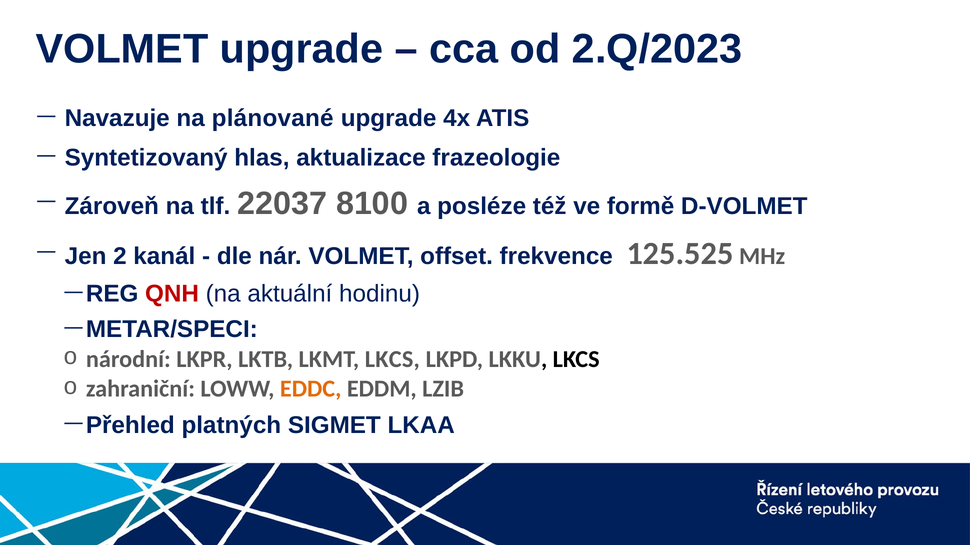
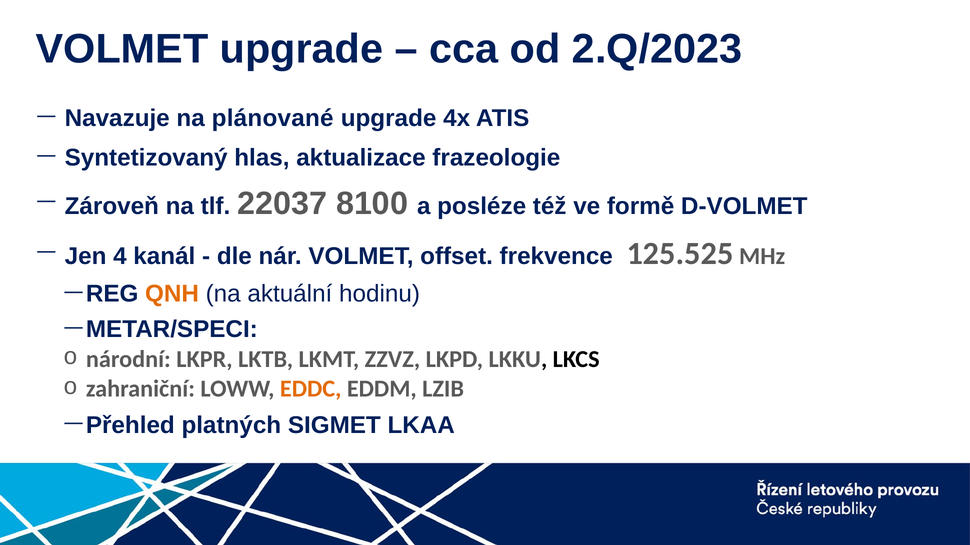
2: 2 -> 4
QNH colour: red -> orange
LKMT LKCS: LKCS -> ZZVZ
